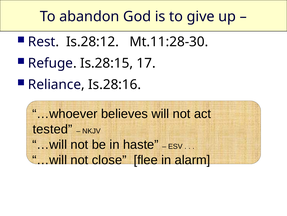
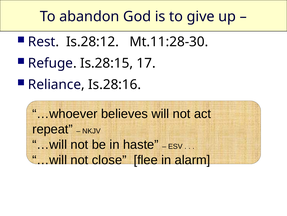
tested: tested -> repeat
